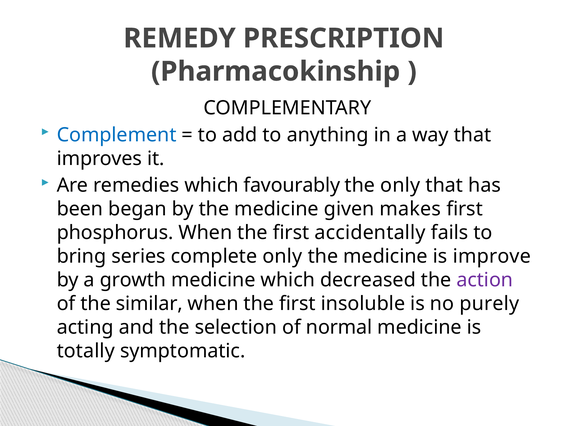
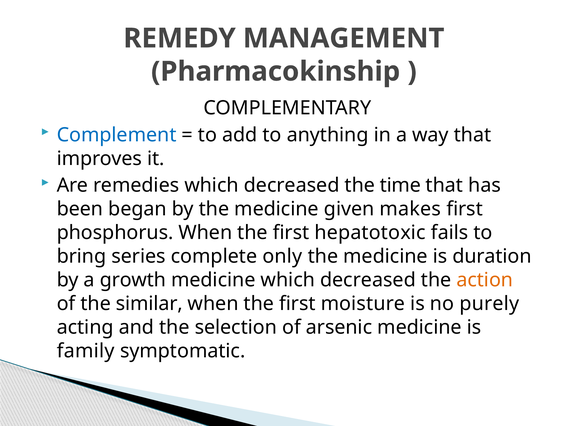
PRESCRIPTION: PRESCRIPTION -> MANAGEMENT
remedies which favourably: favourably -> decreased
the only: only -> time
accidentally: accidentally -> hepatotoxic
improve: improve -> duration
action colour: purple -> orange
insoluble: insoluble -> moisture
normal: normal -> arsenic
totally: totally -> family
